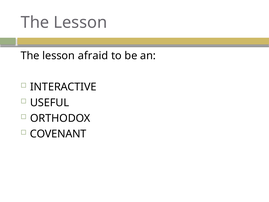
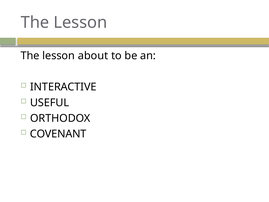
afraid: afraid -> about
